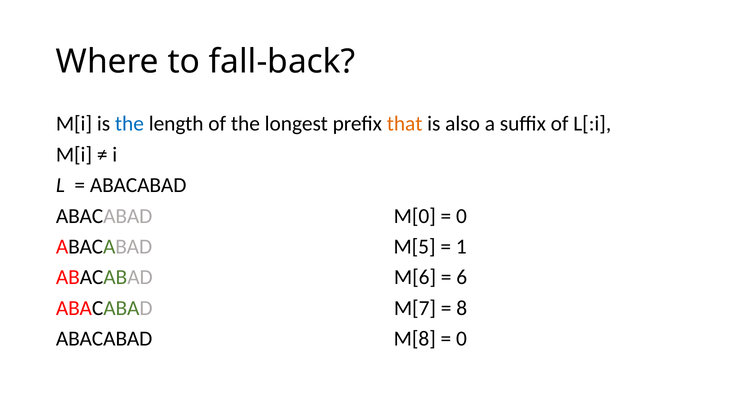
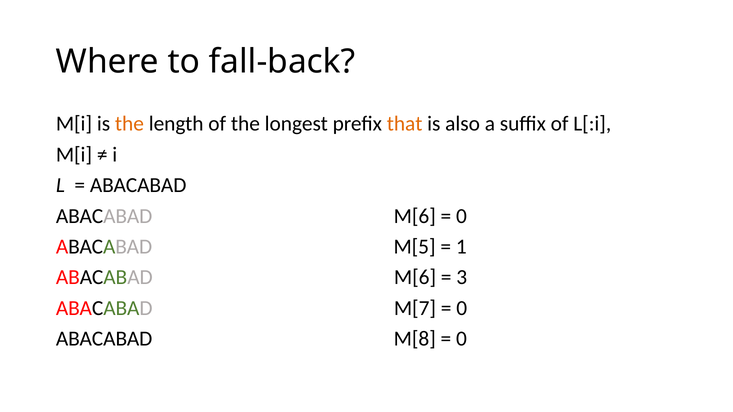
the at (129, 124) colour: blue -> orange
M[0 at (415, 216): M[0 -> M[6
6: 6 -> 3
8 at (462, 308): 8 -> 0
